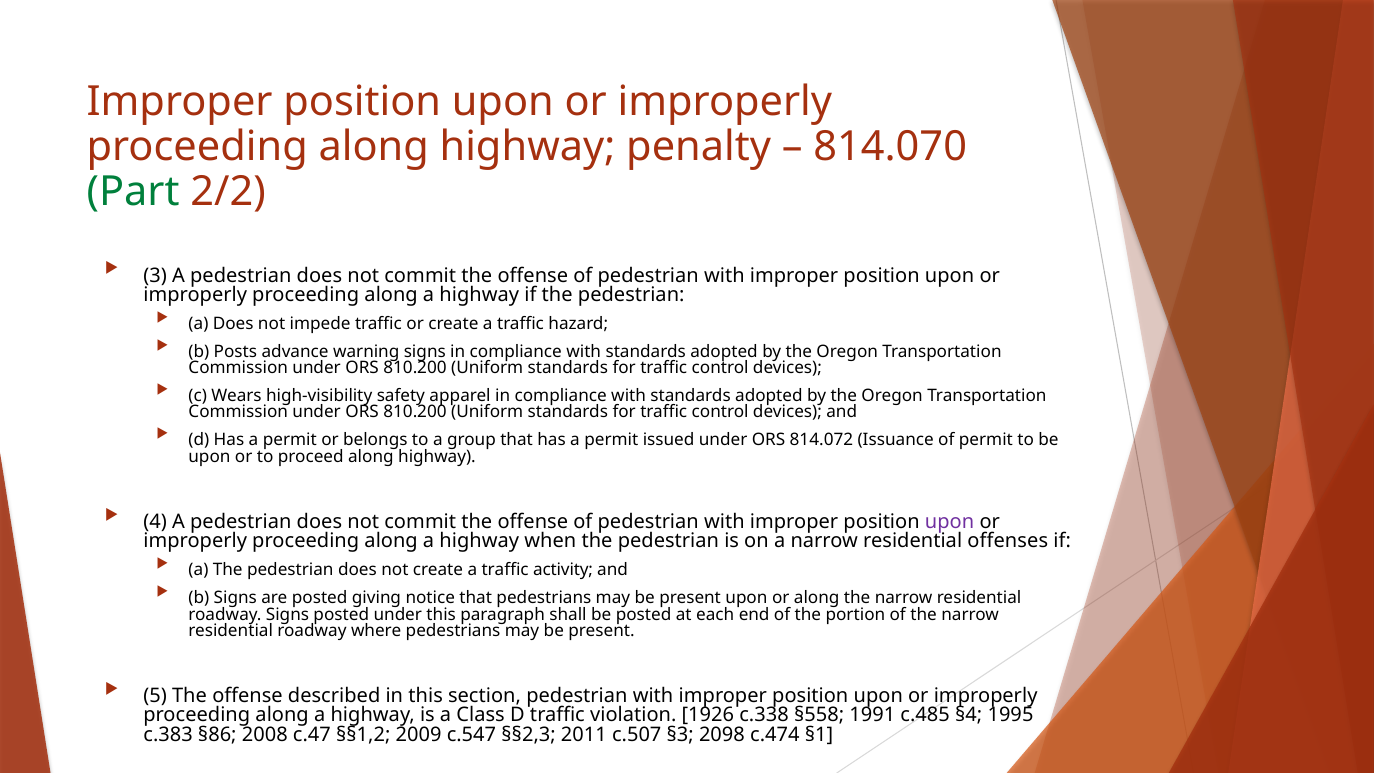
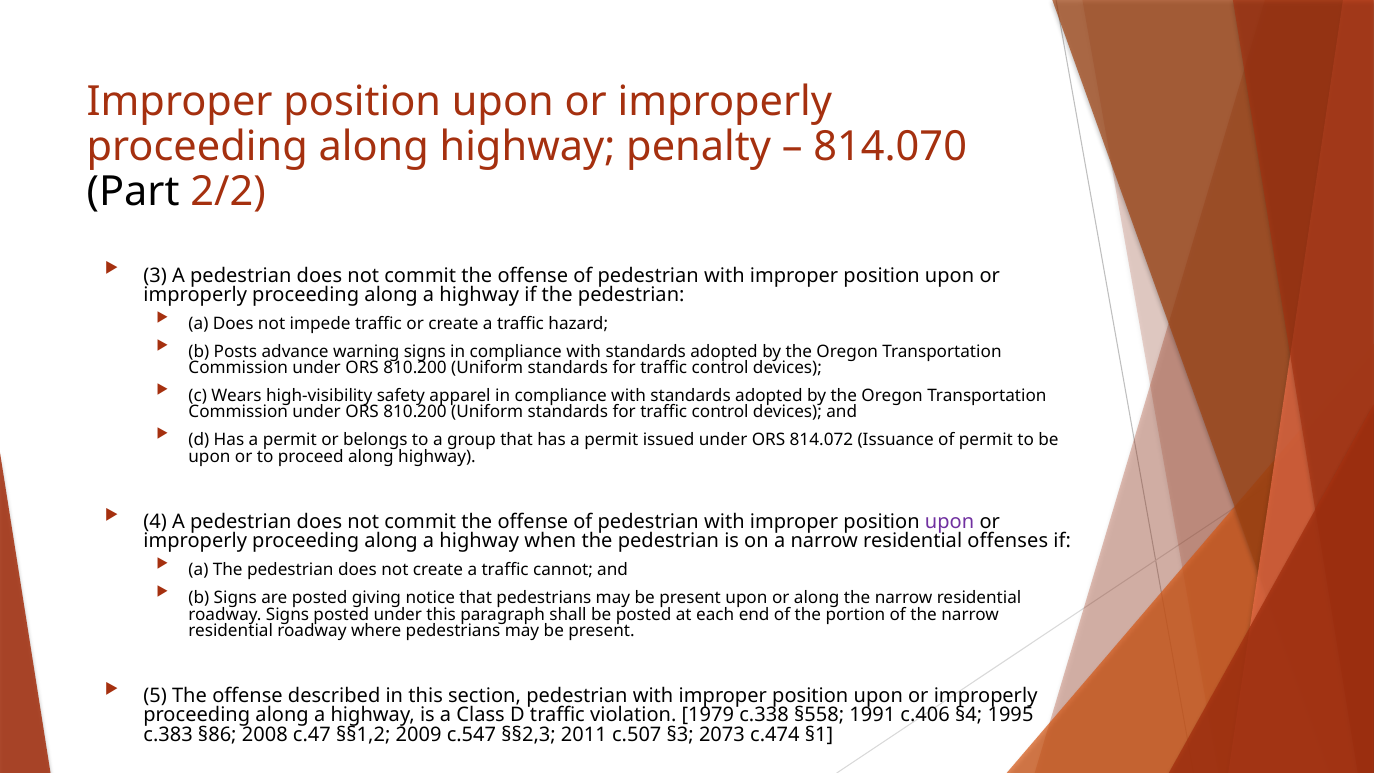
Part colour: green -> black
activity: activity -> cannot
1926: 1926 -> 1979
c.485: c.485 -> c.406
2098: 2098 -> 2073
